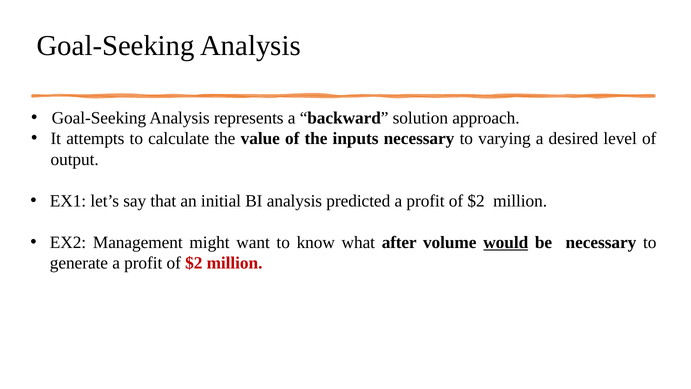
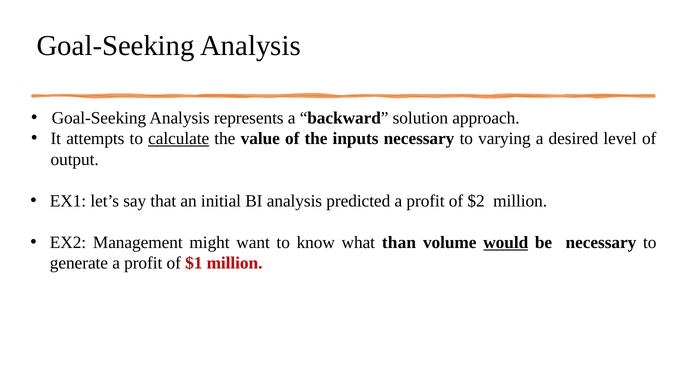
calculate underline: none -> present
after: after -> than
$2 at (194, 263): $2 -> $1
